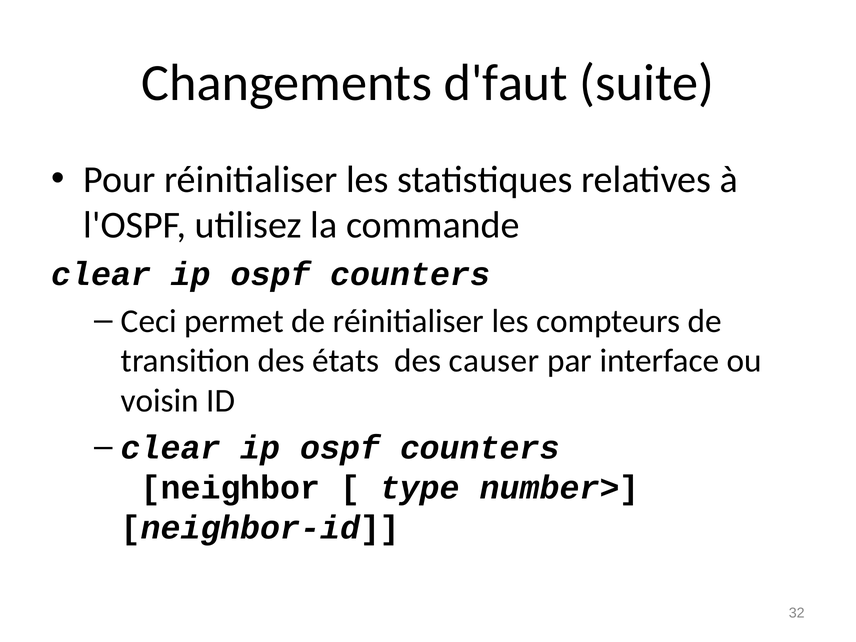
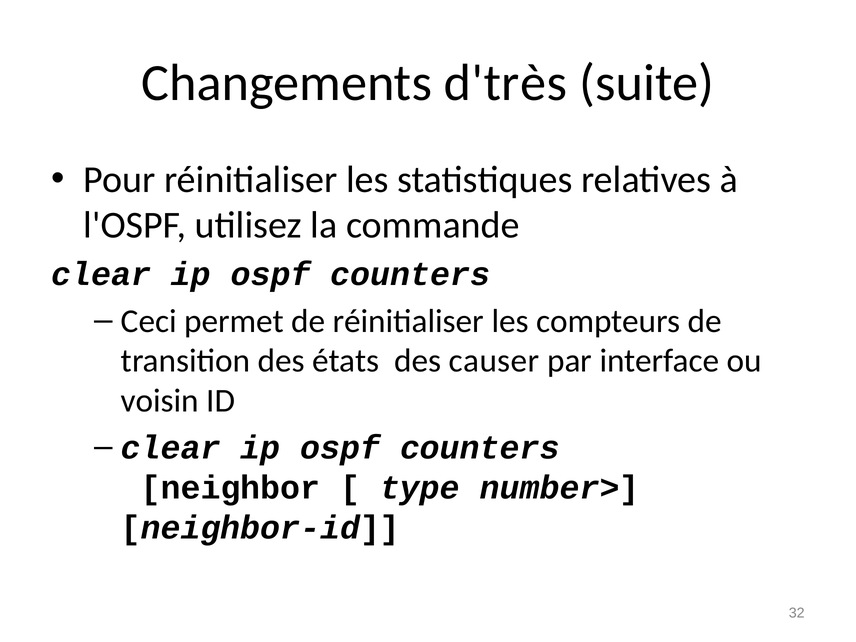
d'faut: d'faut -> d'très
